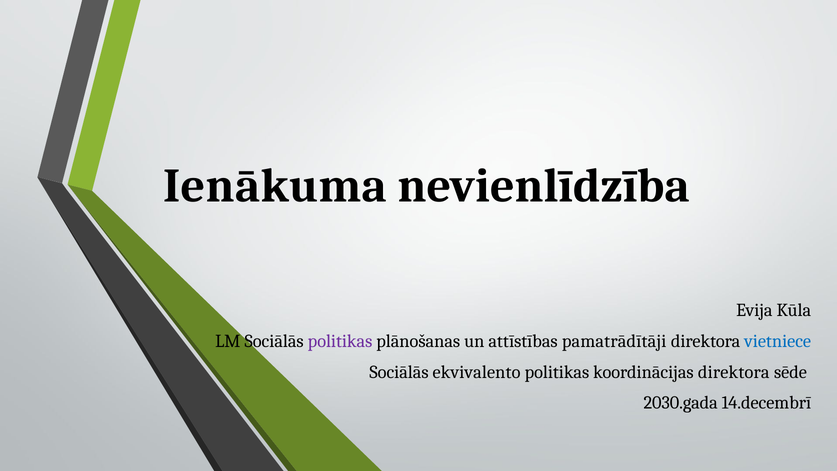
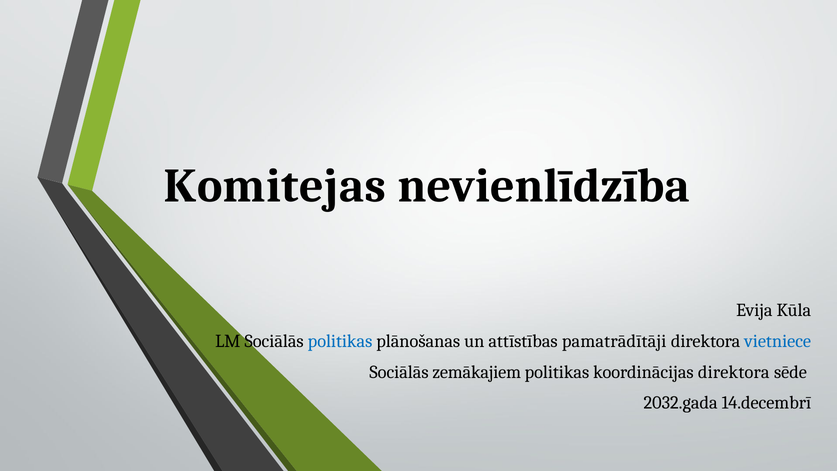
Ienākuma: Ienākuma -> Komitejas
politikas at (340, 341) colour: purple -> blue
ekvivalento: ekvivalento -> zemākajiem
2030.gada: 2030.gada -> 2032.gada
